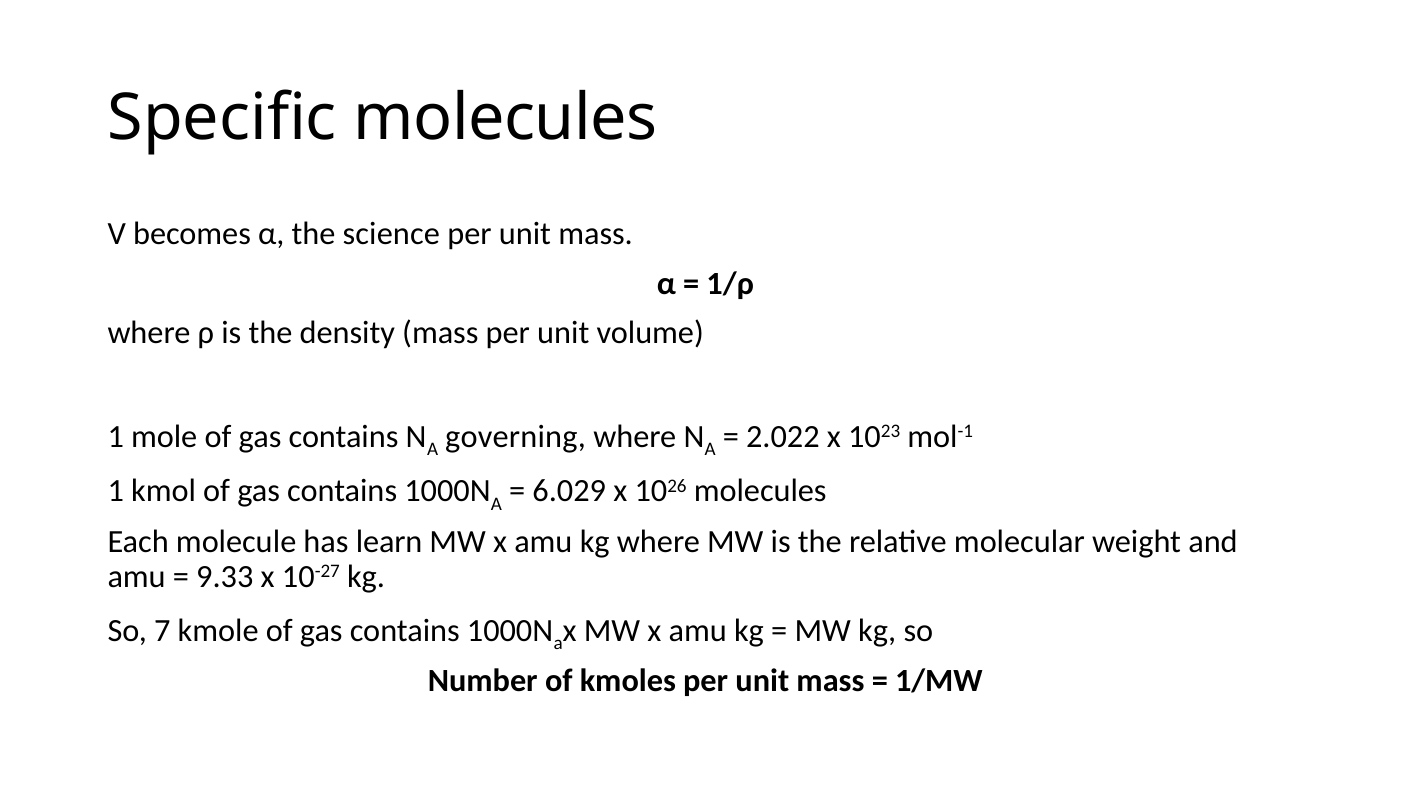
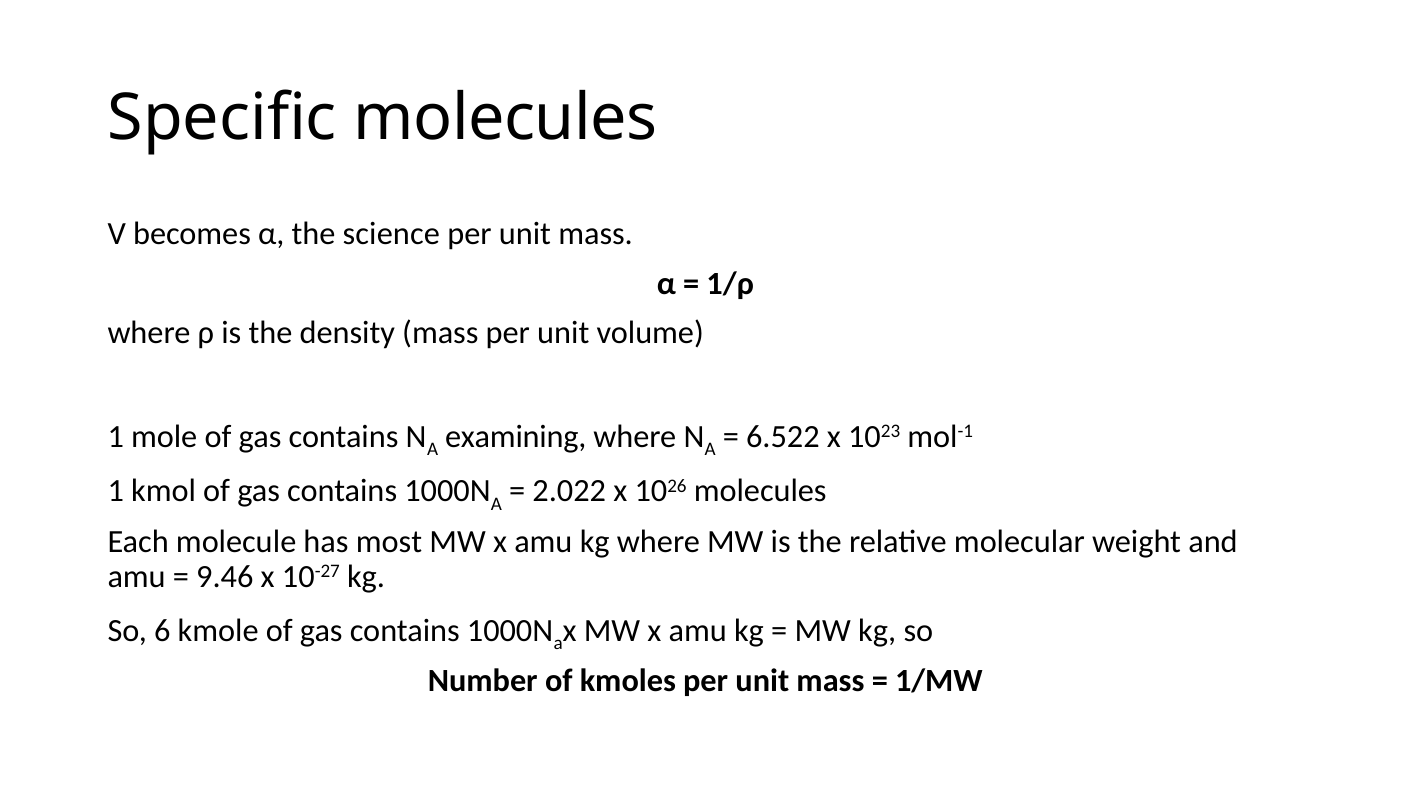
governing: governing -> examining
2.022: 2.022 -> 6.522
6.029: 6.029 -> 2.022
learn: learn -> most
9.33: 9.33 -> 9.46
7: 7 -> 6
